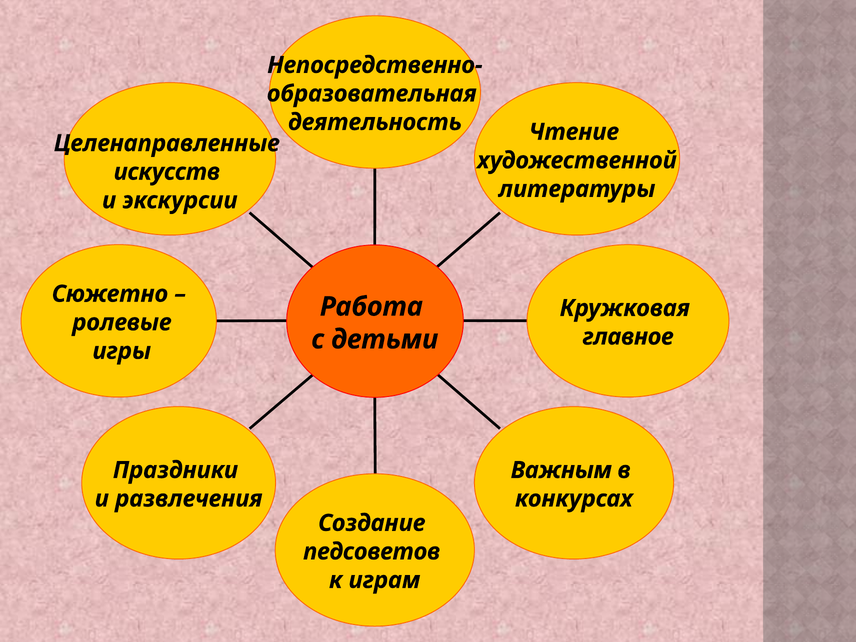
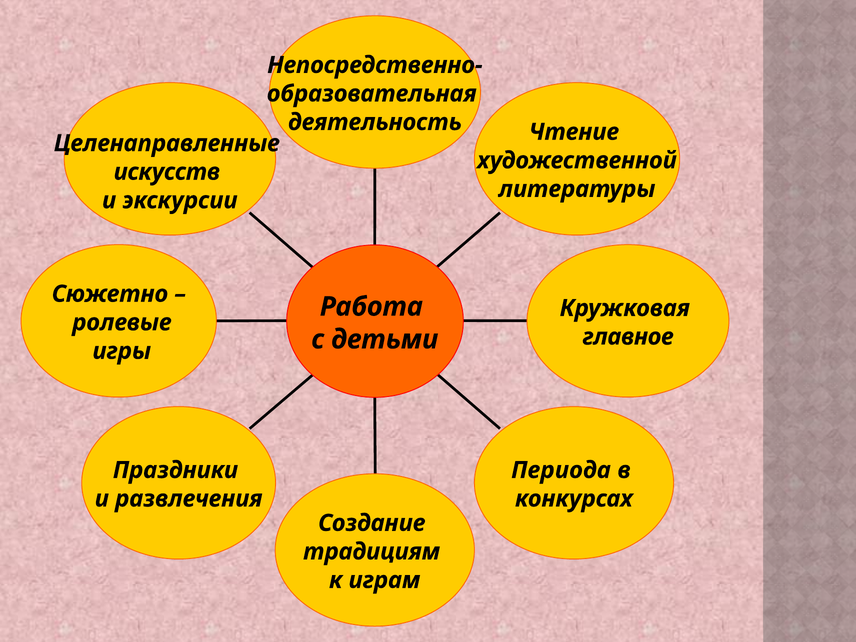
Важным: Важным -> Периода
педсоветов: педсоветов -> традициям
